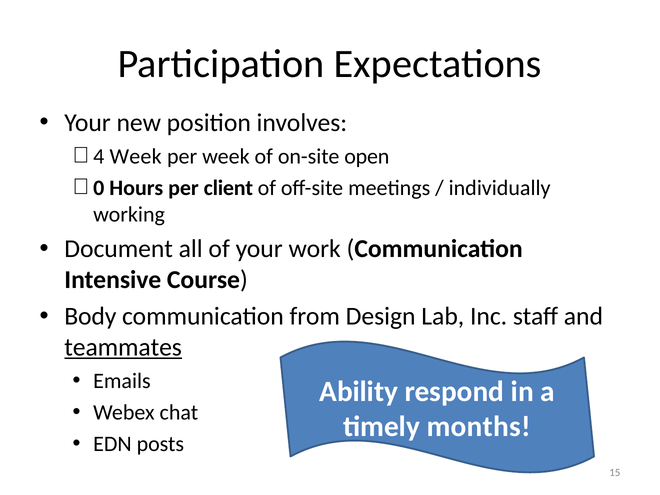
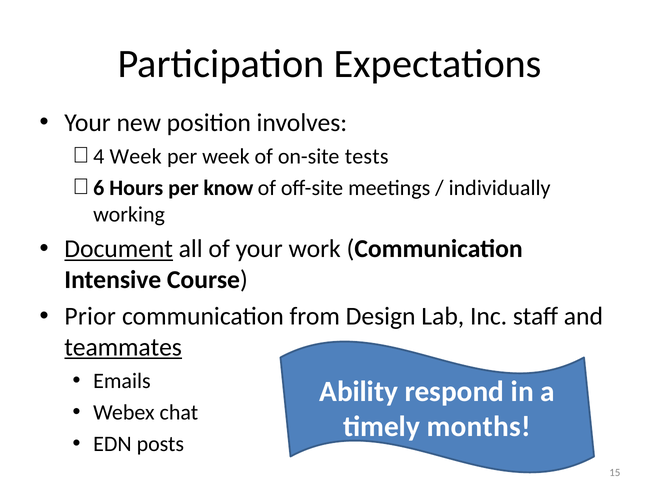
open: open -> tests
0: 0 -> 6
client: client -> know
Document underline: none -> present
Body: Body -> Prior
